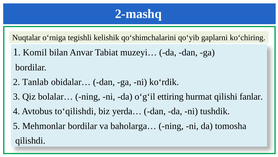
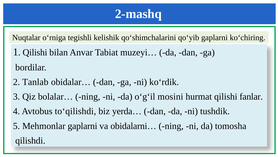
Komil at (35, 52): Komil -> Qilishi
ettiring: ettiring -> mosini
Mehmonlar bordilar: bordilar -> gaplarni
baholarga…: baholarga… -> obidalarni…
